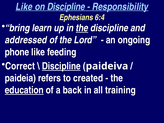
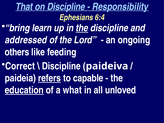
Like at (24, 7): Like -> That
phone: phone -> others
Discipline at (61, 66) underline: present -> none
refers underline: none -> present
created: created -> capable
back: back -> what
training: training -> unloved
